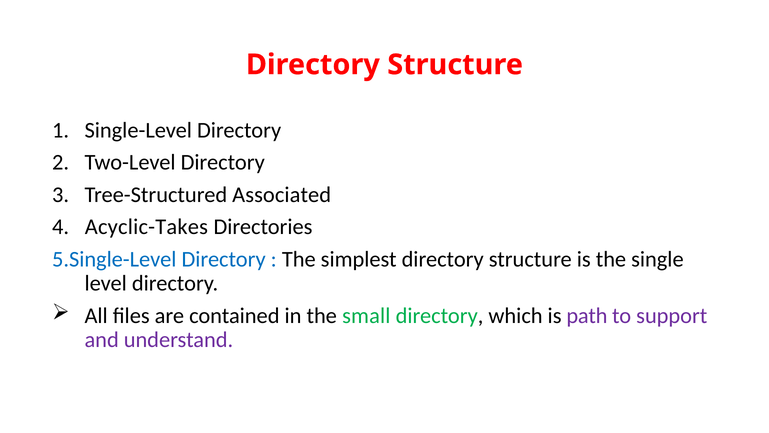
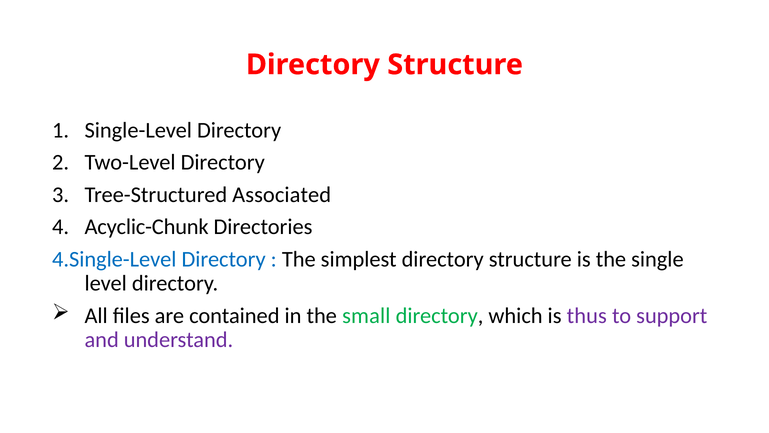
Acyclic-Takes: Acyclic-Takes -> Acyclic-Chunk
5.Single-Level: 5.Single-Level -> 4.Single-Level
path: path -> thus
